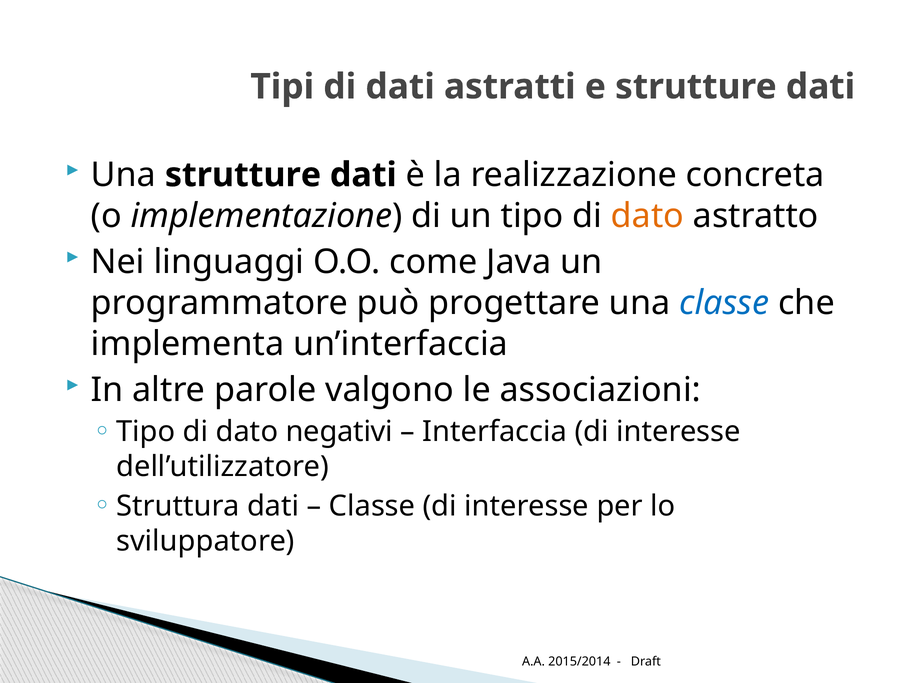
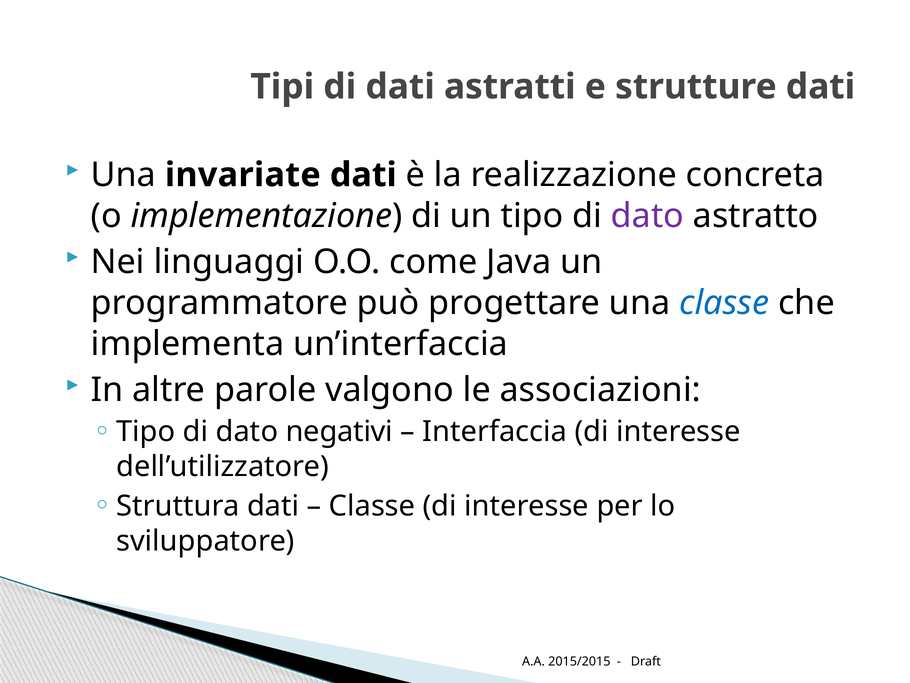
Una strutture: strutture -> invariate
dato at (648, 216) colour: orange -> purple
2015/2014: 2015/2014 -> 2015/2015
